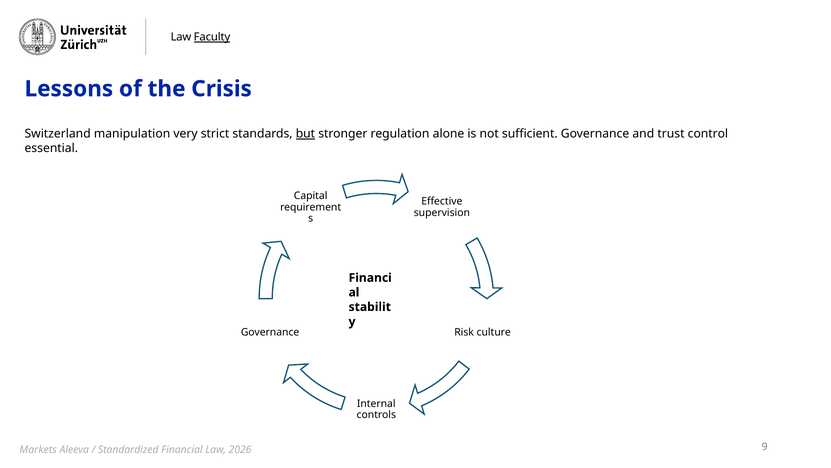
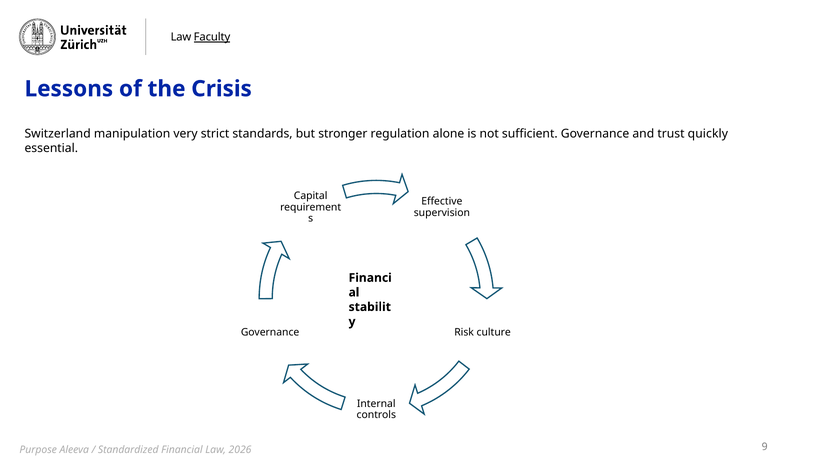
but underline: present -> none
control: control -> quickly
Markets: Markets -> Purpose
